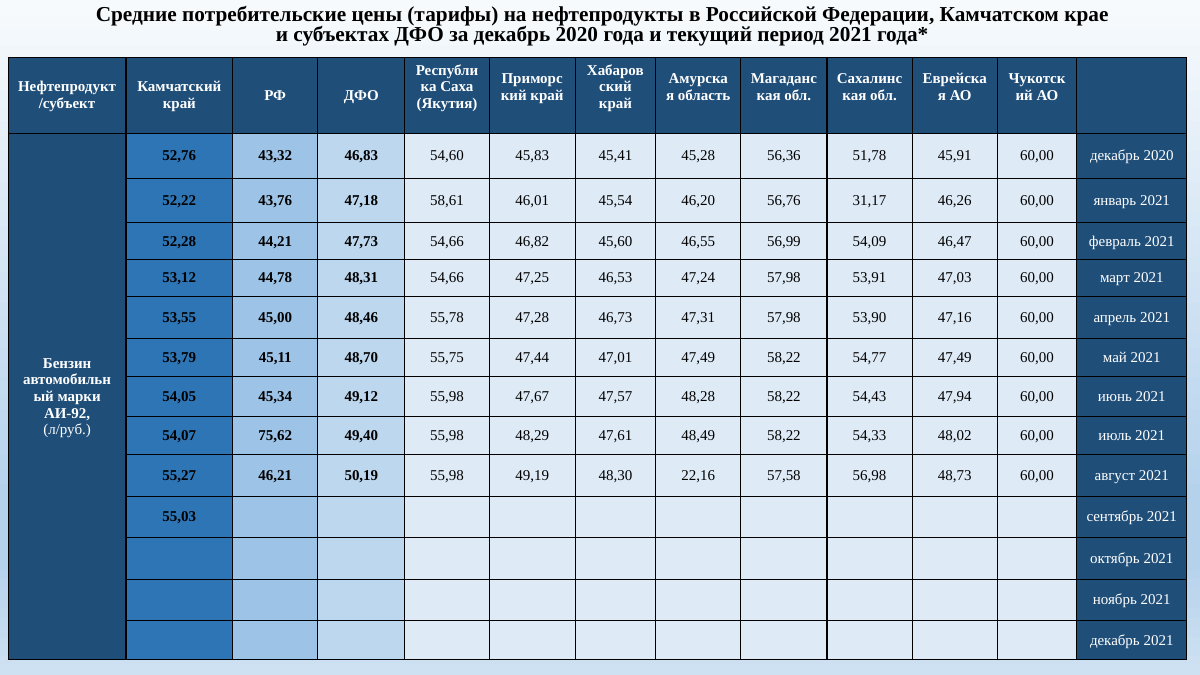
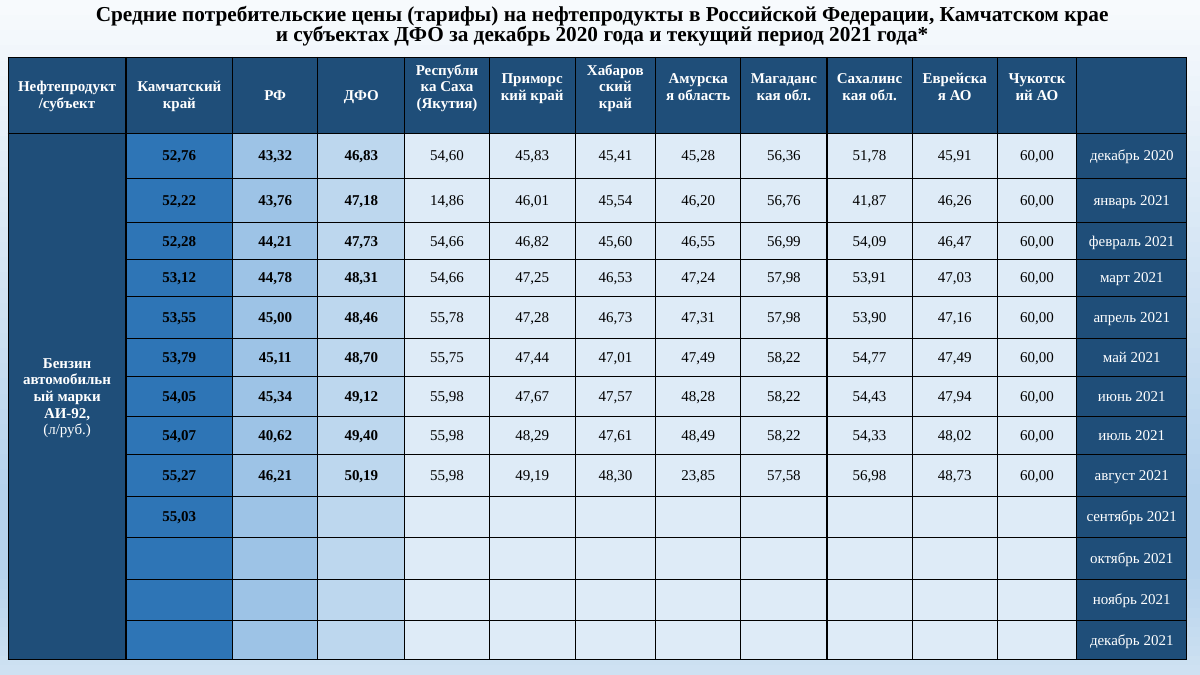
58,61: 58,61 -> 14,86
31,17: 31,17 -> 41,87
75,62: 75,62 -> 40,62
22,16: 22,16 -> 23,85
